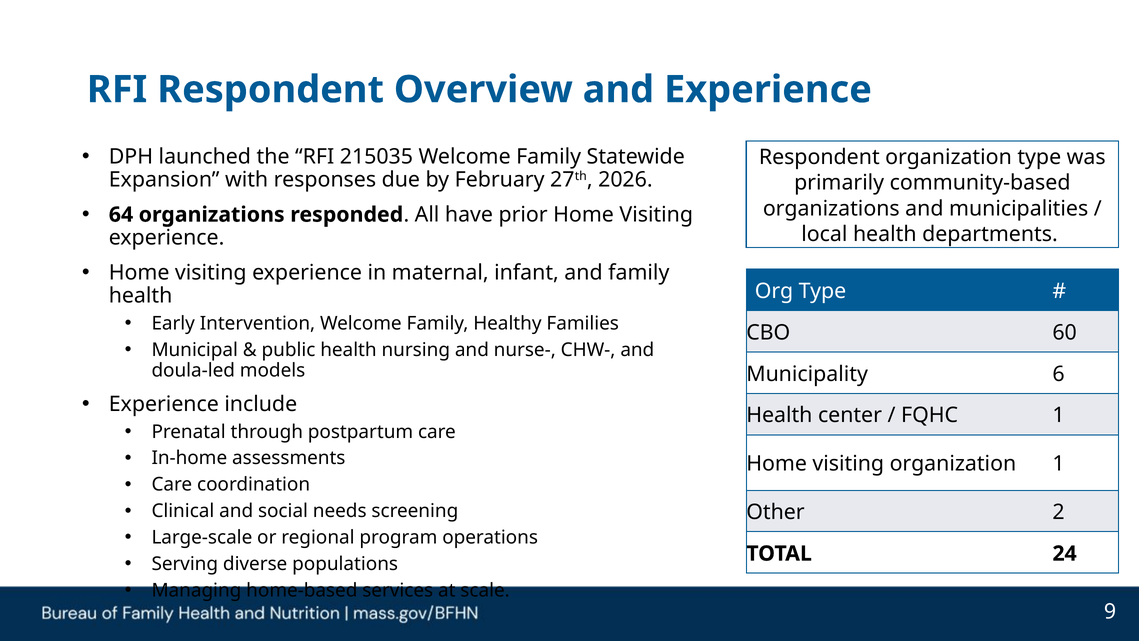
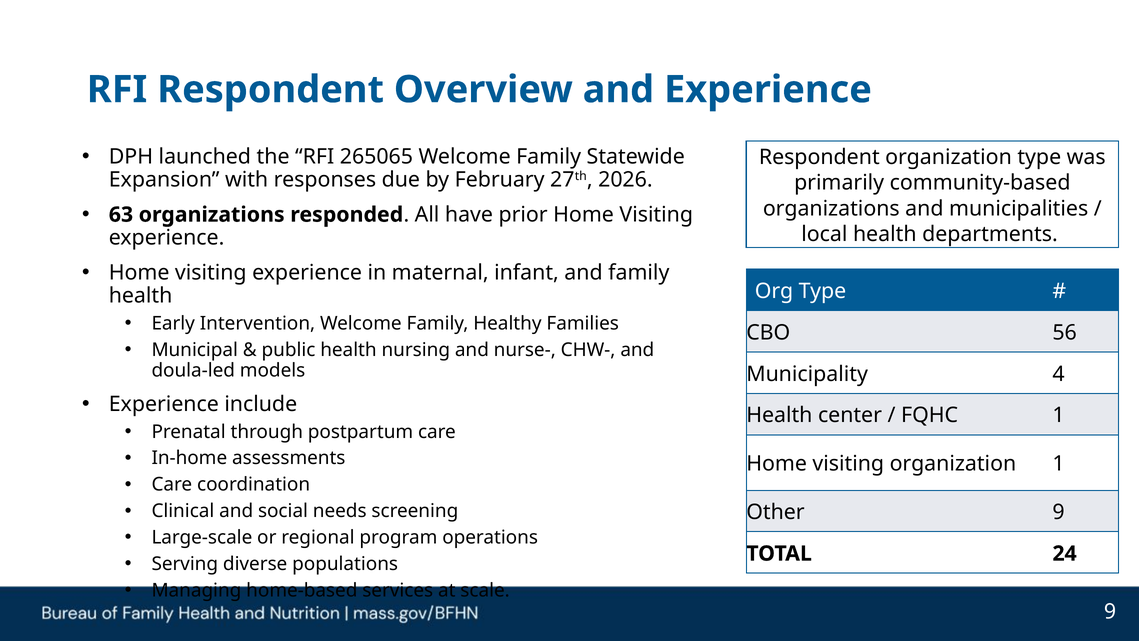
215035: 215035 -> 265065
64: 64 -> 63
60: 60 -> 56
6: 6 -> 4
Other 2: 2 -> 9
